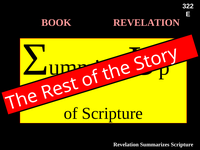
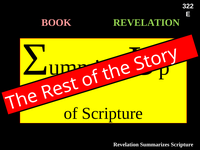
REVELATION at (147, 23) colour: pink -> light green
